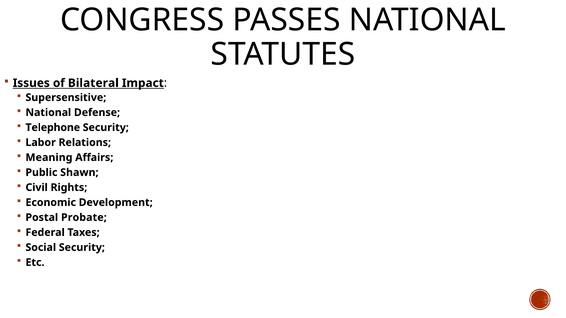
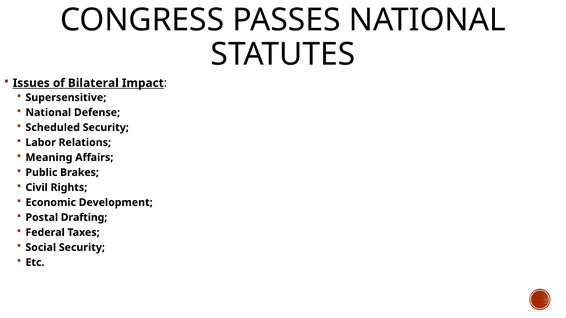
Telephone: Telephone -> Scheduled
Shawn: Shawn -> Brakes
Probate: Probate -> Drafting
